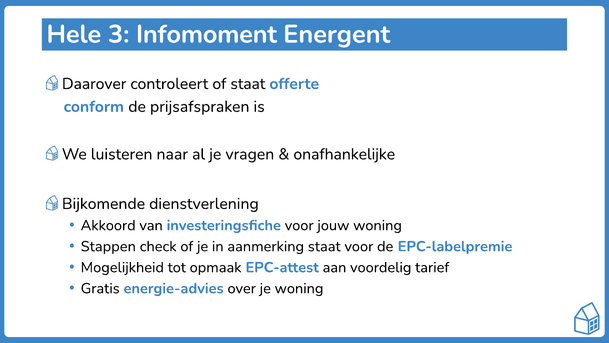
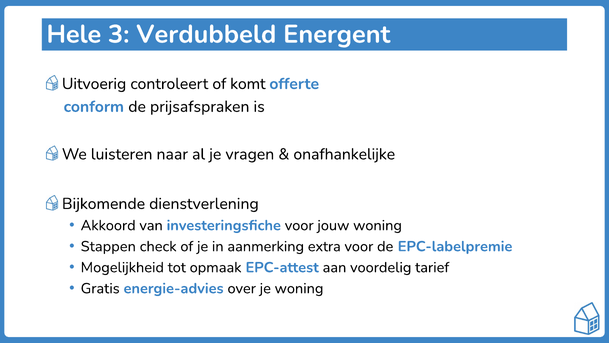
Infomoment: Infomoment -> Verdubbeld
Daarover: Daarover -> Uitvoerig
of staat: staat -> komt
aanmerking staat: staat -> extra
